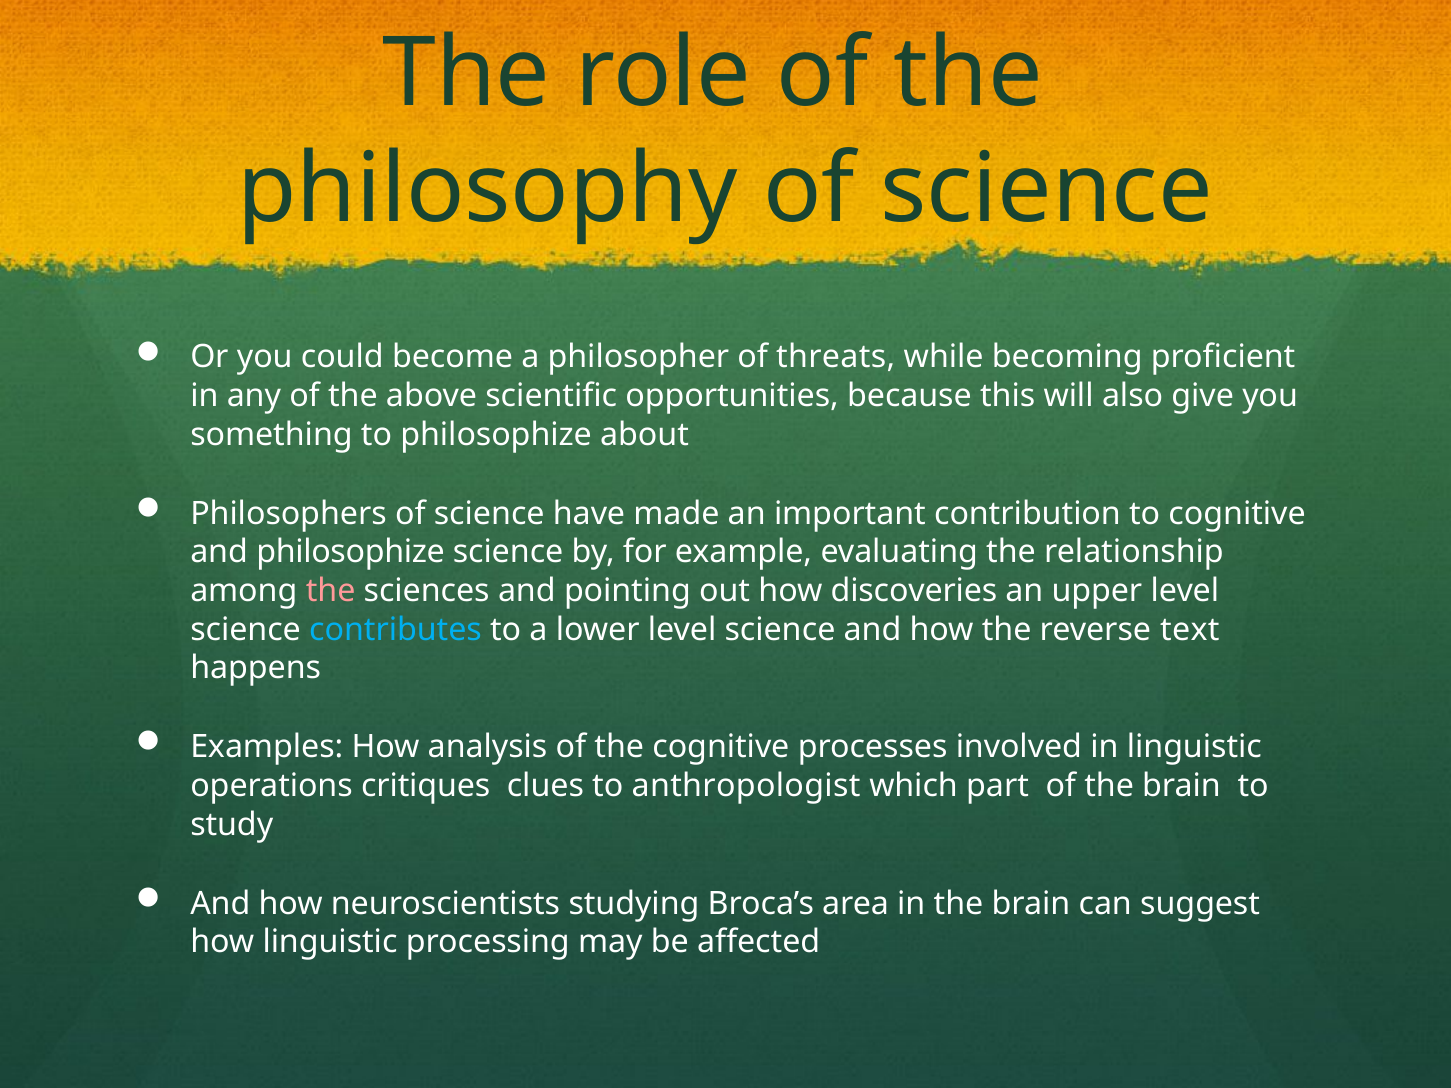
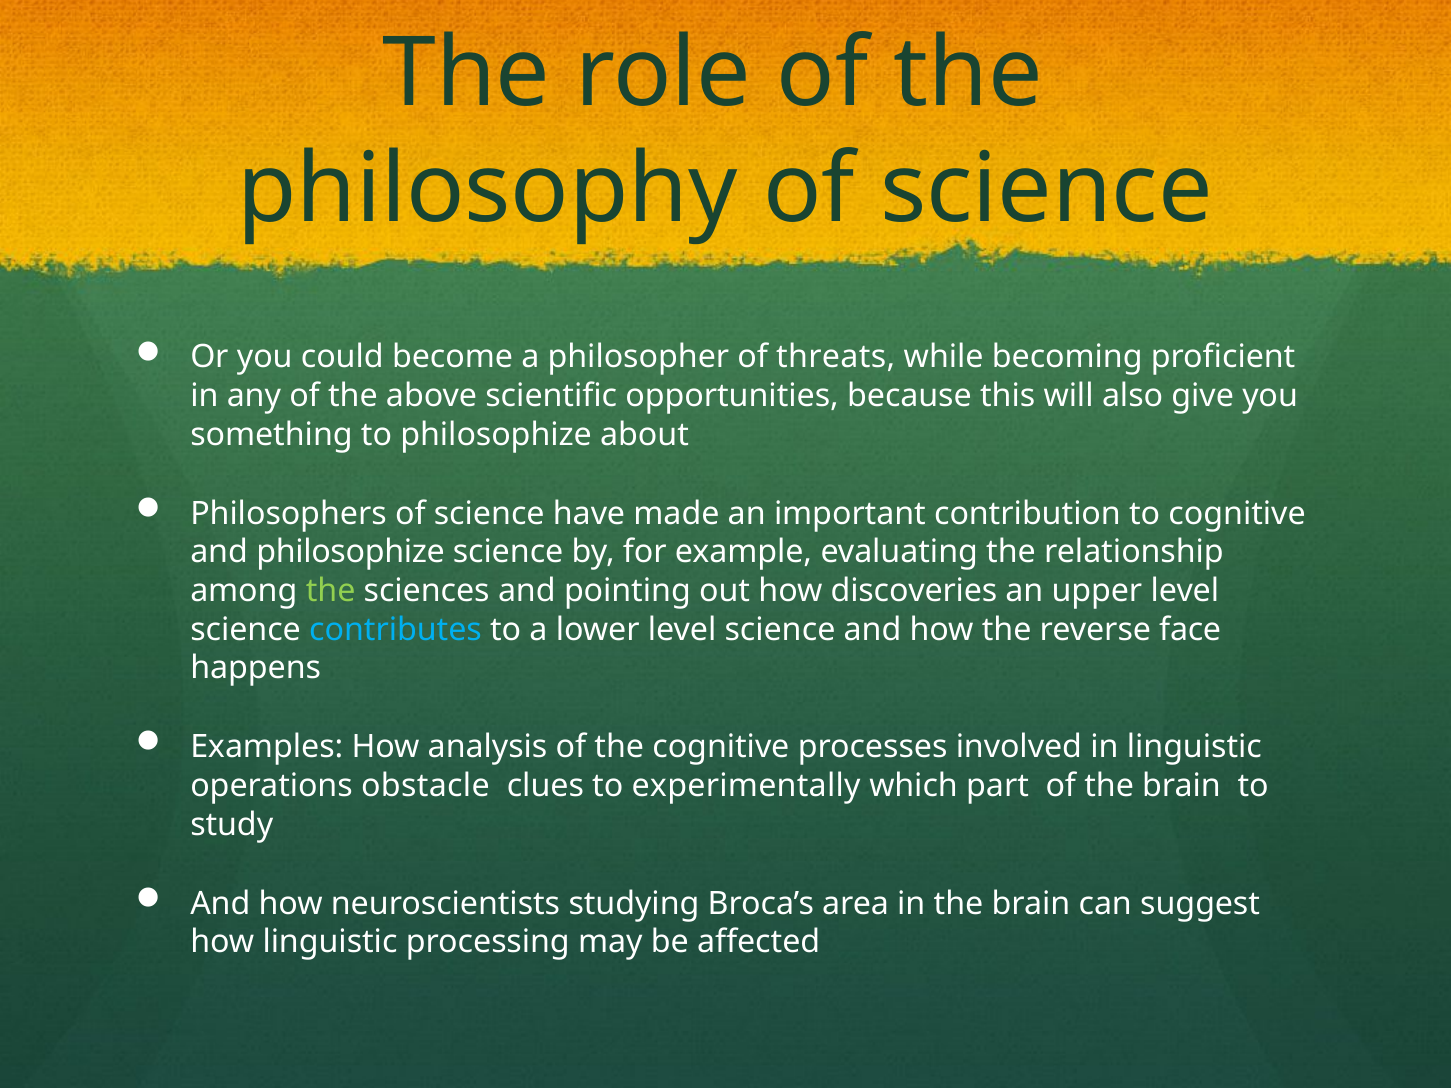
the at (331, 591) colour: pink -> light green
text: text -> face
critiques: critiques -> obstacle
anthropologist: anthropologist -> experimentally
